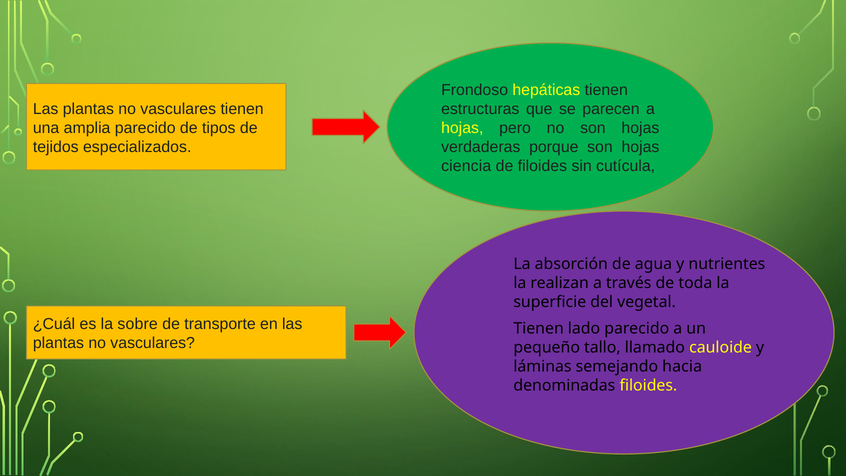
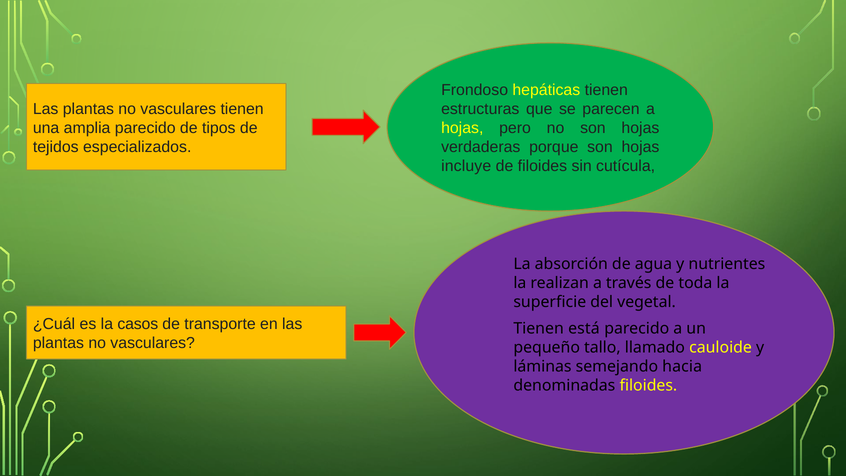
ciencia: ciencia -> incluye
sobre: sobre -> casos
lado: lado -> está
